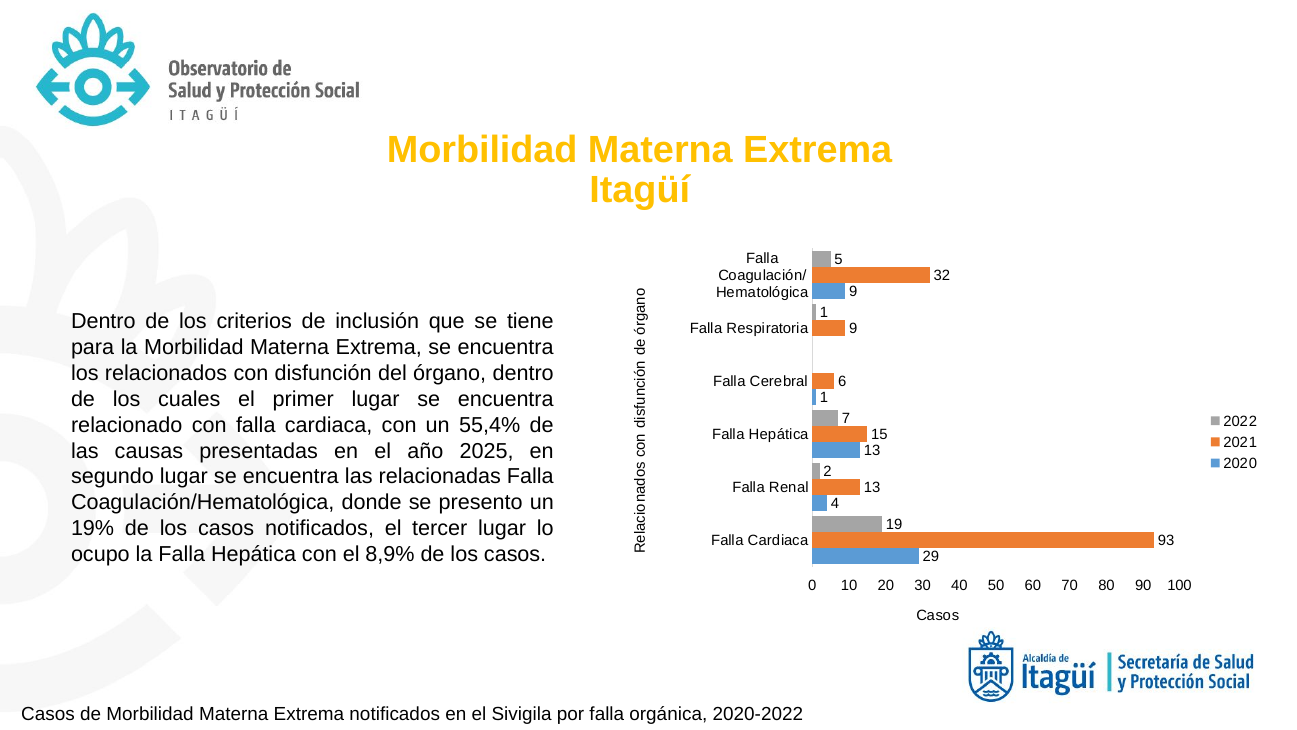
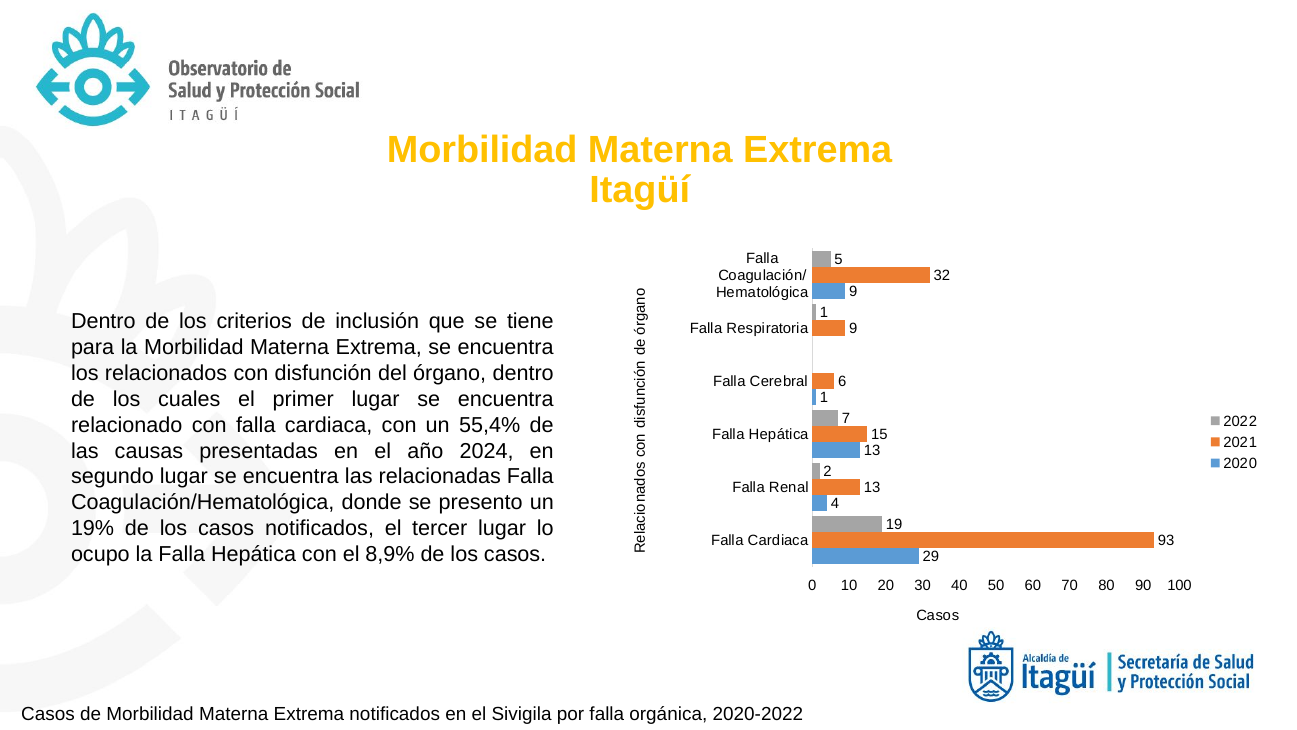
2025: 2025 -> 2024
